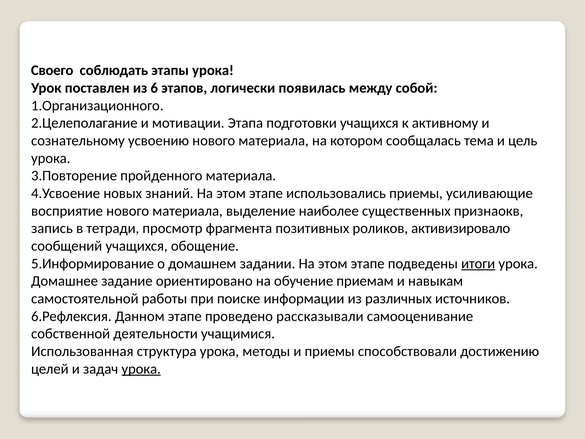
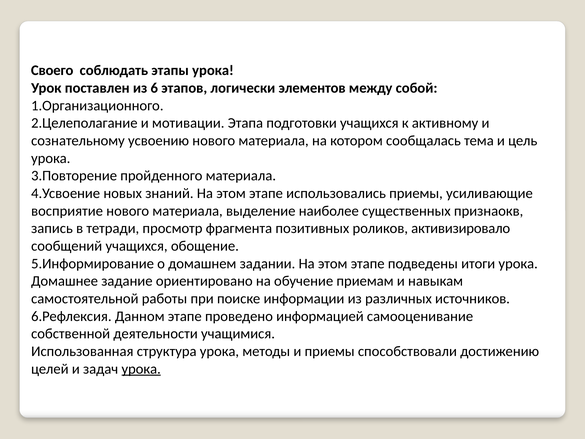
появилась: появилась -> элементов
итоги underline: present -> none
рассказывали: рассказывали -> информацией
